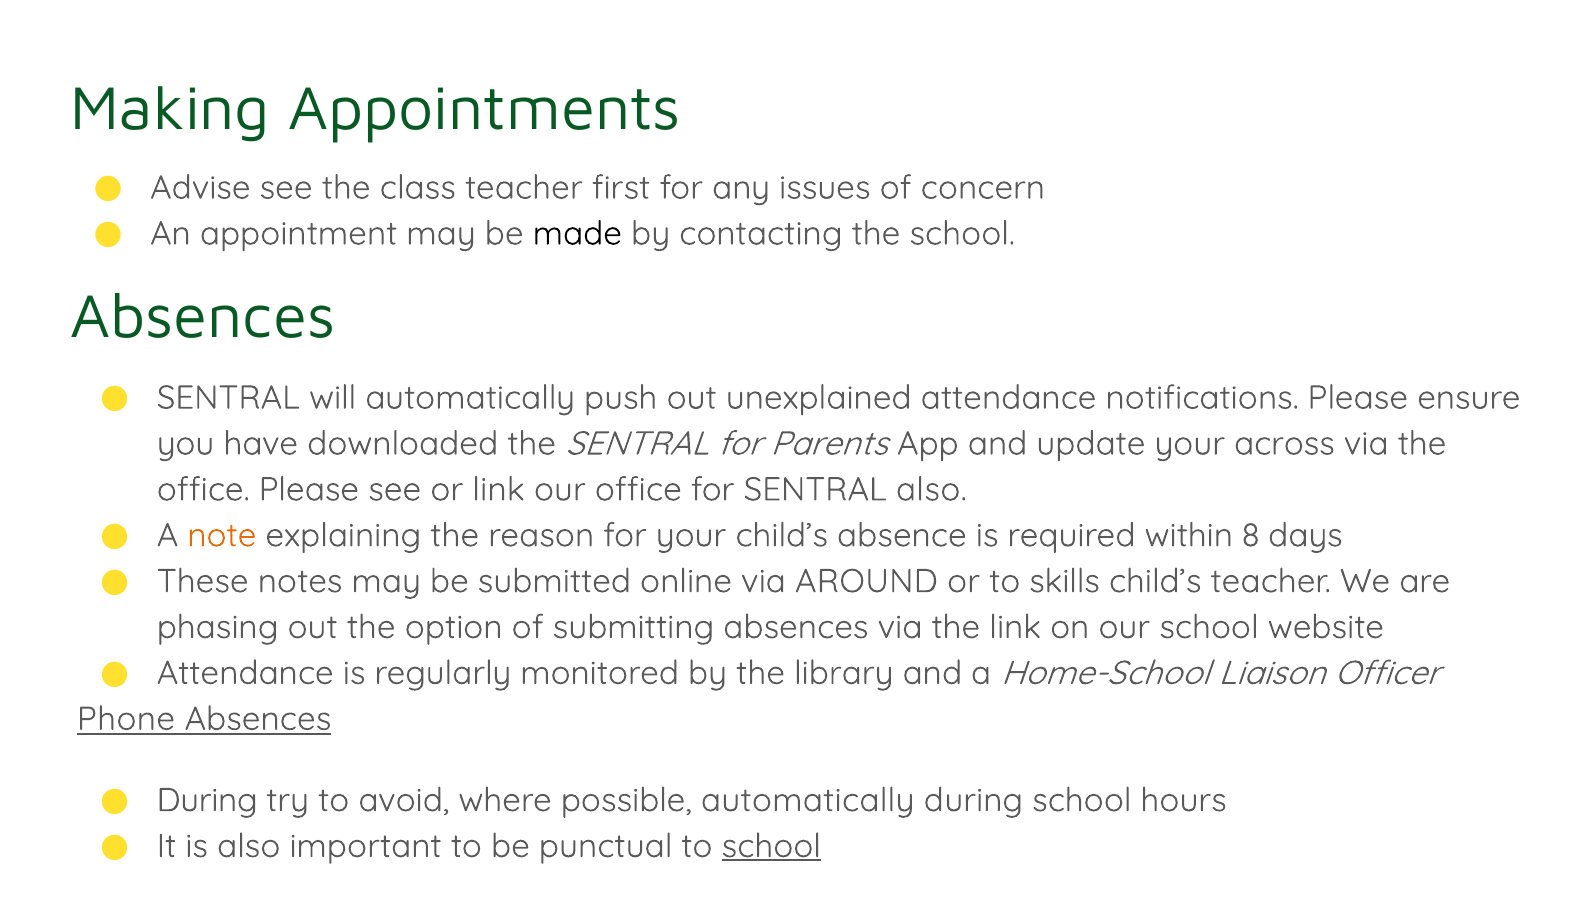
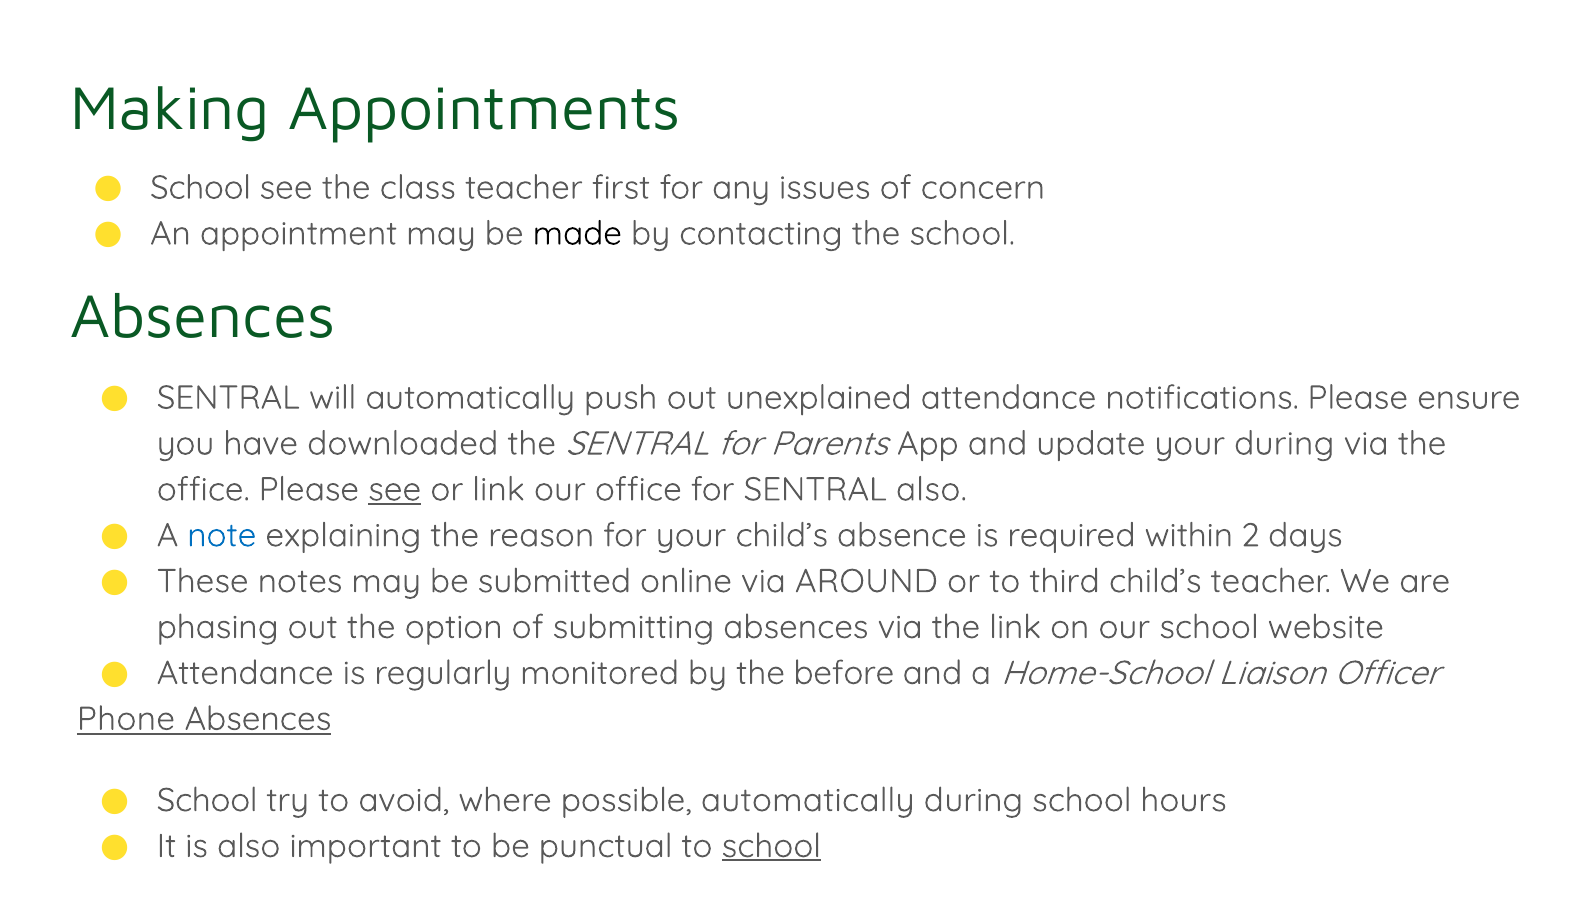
Advise at (200, 188): Advise -> School
your across: across -> during
see at (395, 489) underline: none -> present
note colour: orange -> blue
8: 8 -> 2
skills: skills -> third
library: library -> before
During at (207, 800): During -> School
